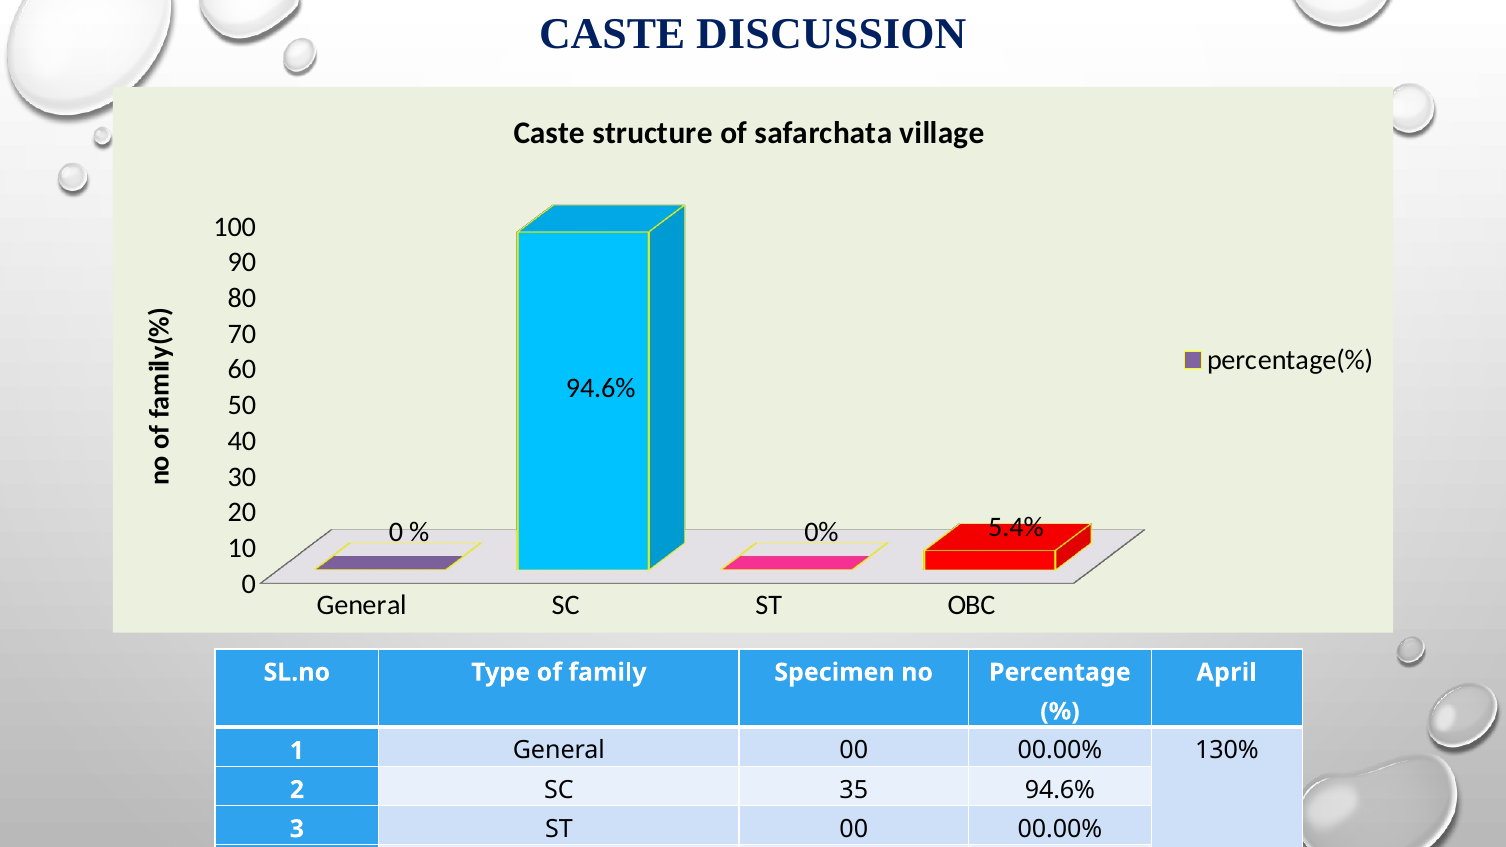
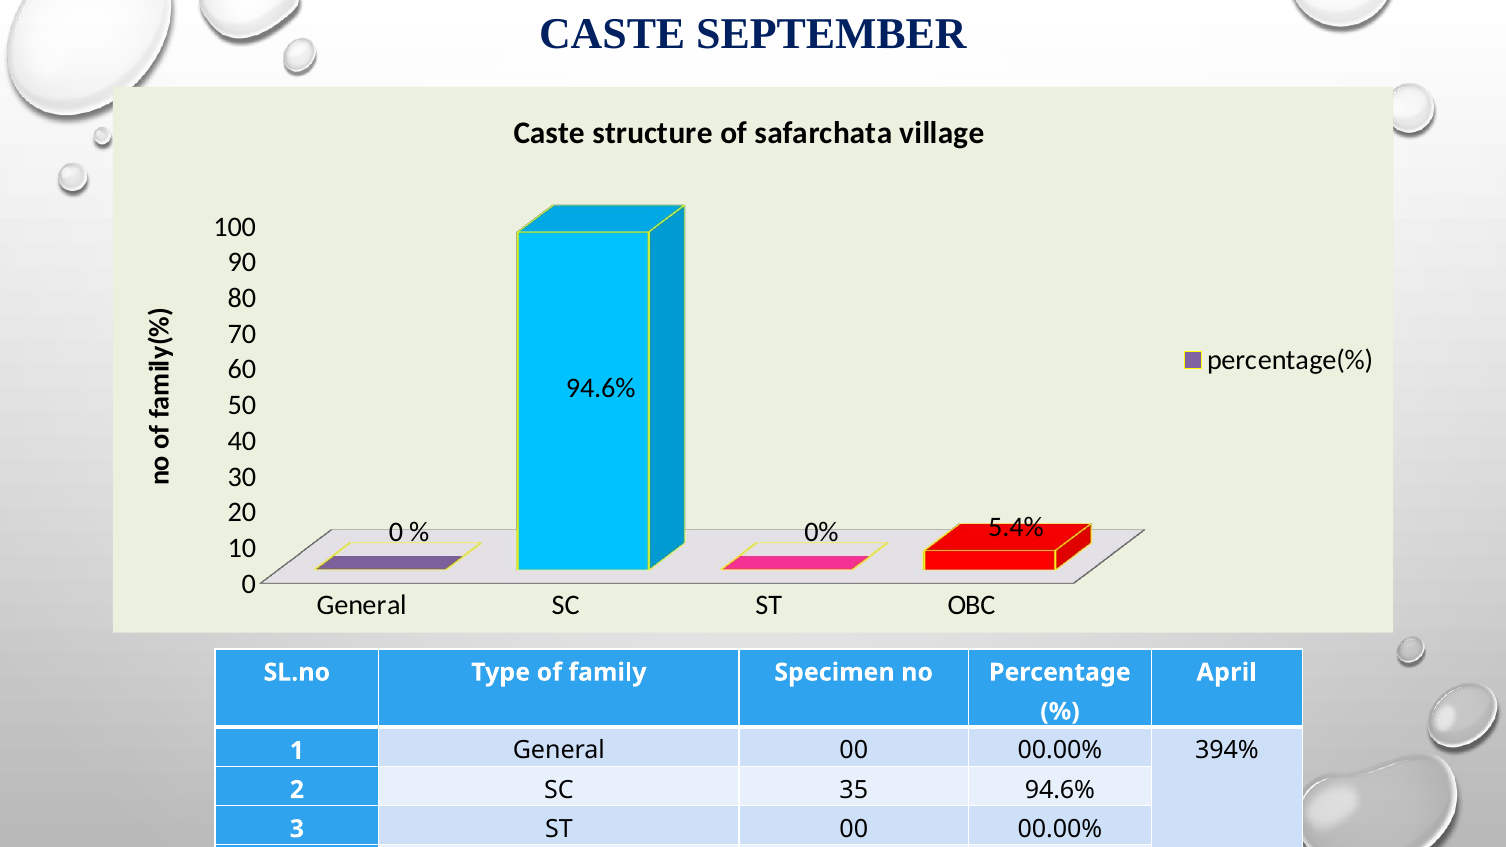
DISCUSSION: DISCUSSION -> SEPTEMBER
130%: 130% -> 394%
